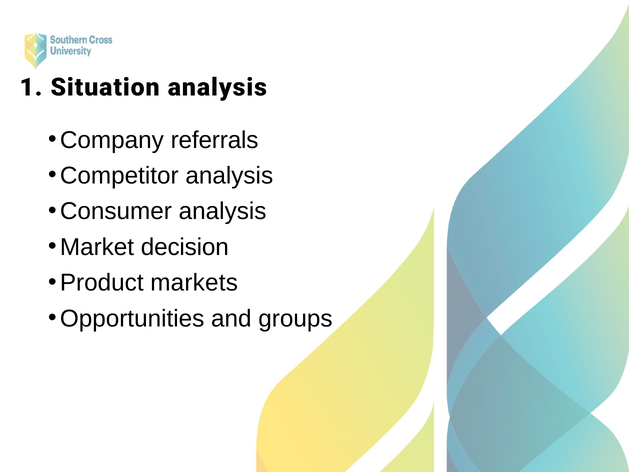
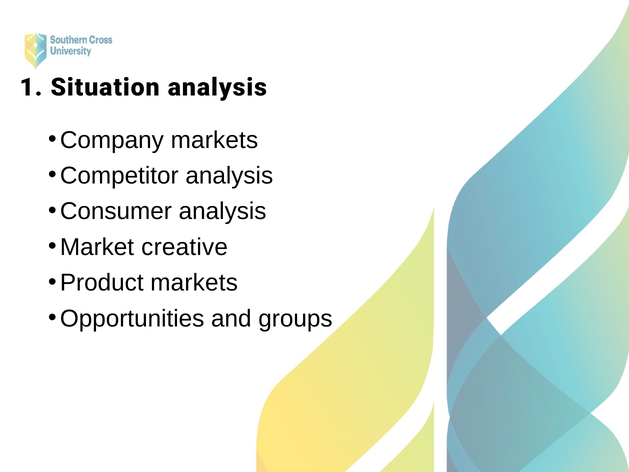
Company referrals: referrals -> markets
decision: decision -> creative
